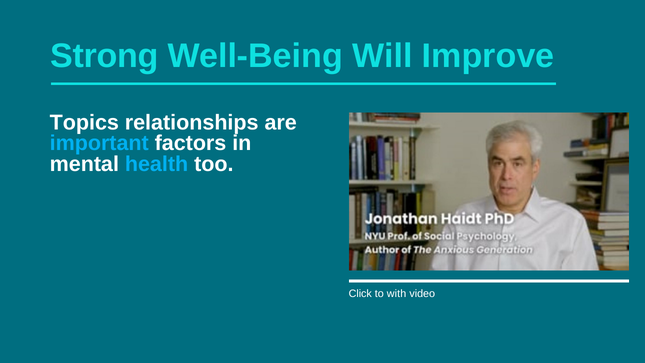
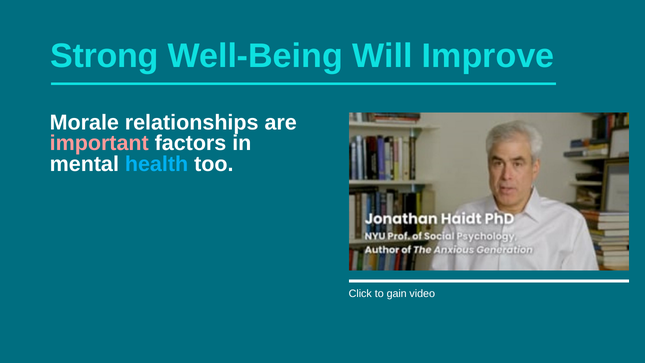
Topics: Topics -> Morale
important colour: light blue -> pink
with: with -> gain
